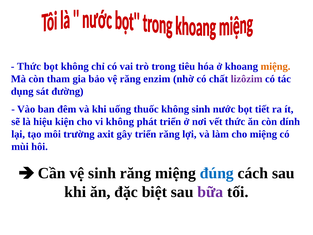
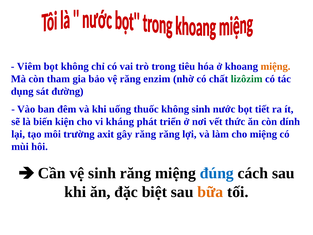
Thức at (29, 66): Thức -> Viêm
lizôzim colour: purple -> green
hiệu: hiệu -> biến
vi không: không -> kháng
gây triển: triển -> răng
bữa colour: purple -> orange
